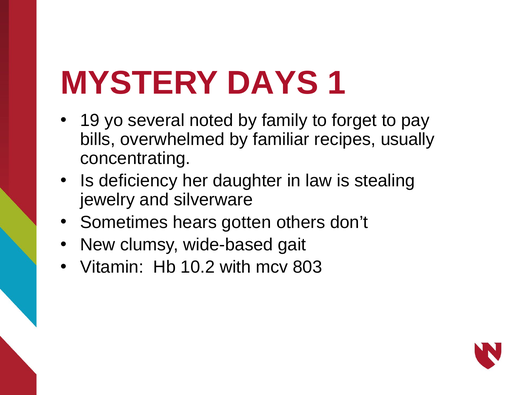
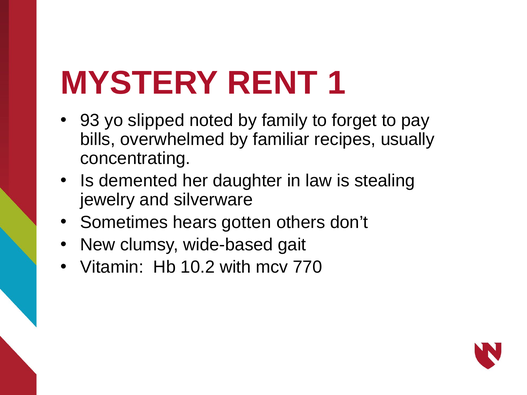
DAYS: DAYS -> RENT
19: 19 -> 93
several: several -> slipped
deficiency: deficiency -> demented
803: 803 -> 770
